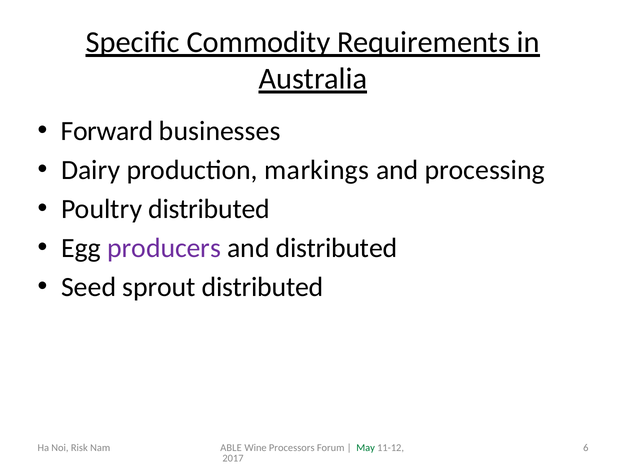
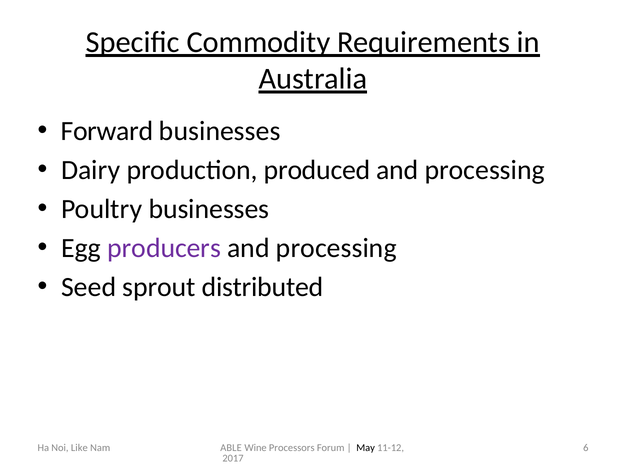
markings: markings -> produced
Poultry distributed: distributed -> businesses
distributed at (336, 248): distributed -> processing
May colour: green -> black
Risk: Risk -> Like
